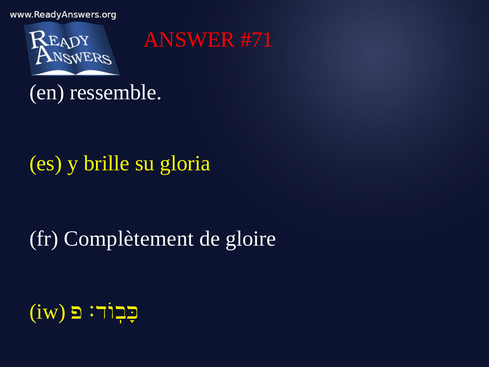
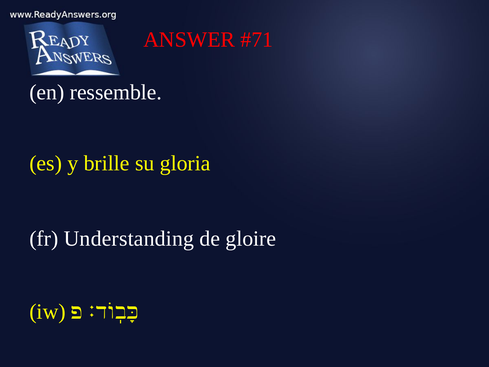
Complètement: Complètement -> Understanding
